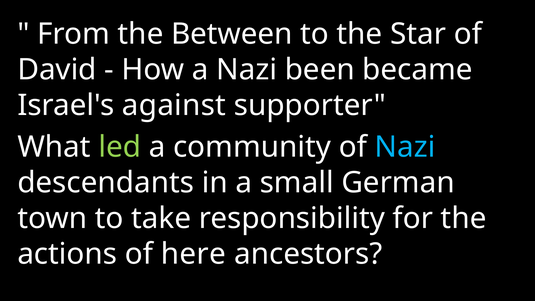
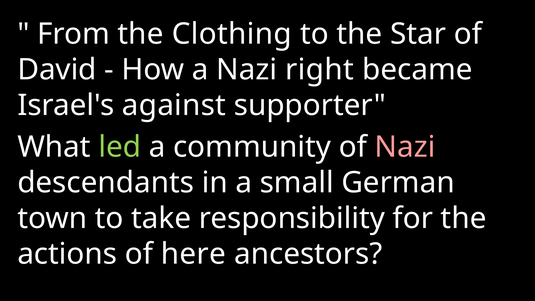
Between: Between -> Clothing
been: been -> right
Nazi at (405, 147) colour: light blue -> pink
